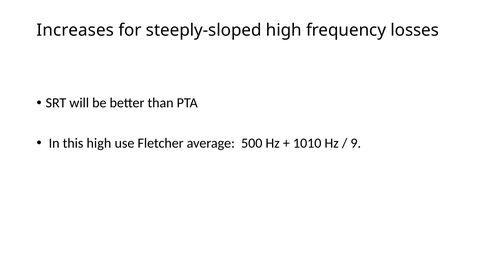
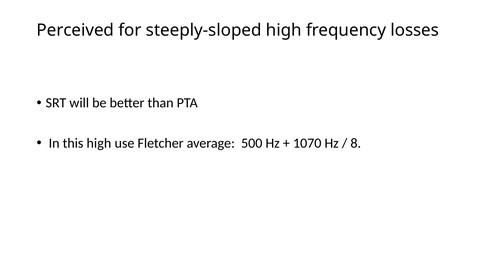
Increases: Increases -> Perceived
1010: 1010 -> 1070
9: 9 -> 8
